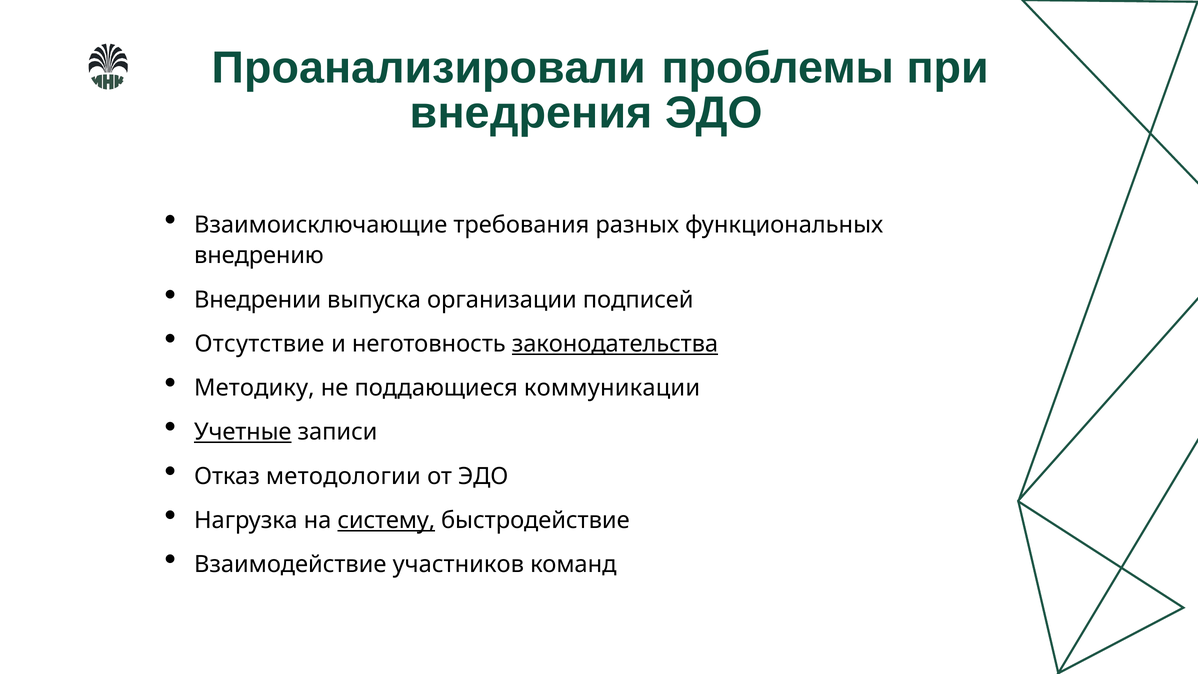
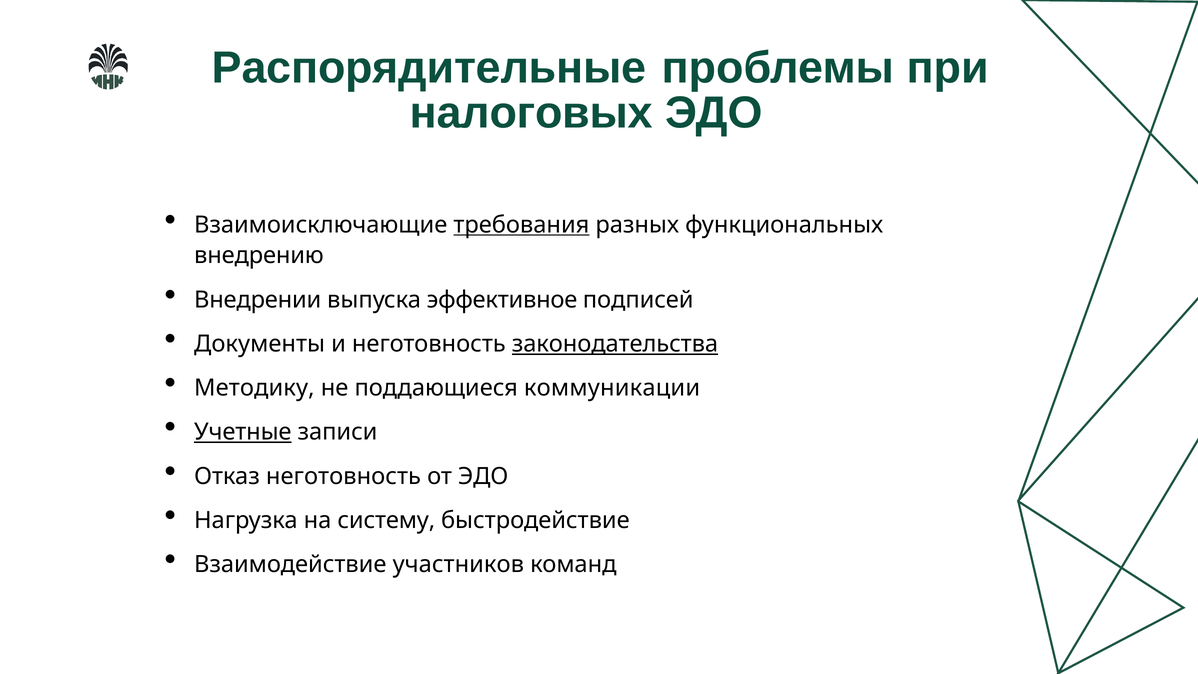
Проанализировали: Проанализировали -> Распорядительные
внедрения: внедрения -> налоговых
требования underline: none -> present
организации: организации -> эффективное
Отсутствие: Отсутствие -> Документы
Отказ методологии: методологии -> неготовность
систему underline: present -> none
